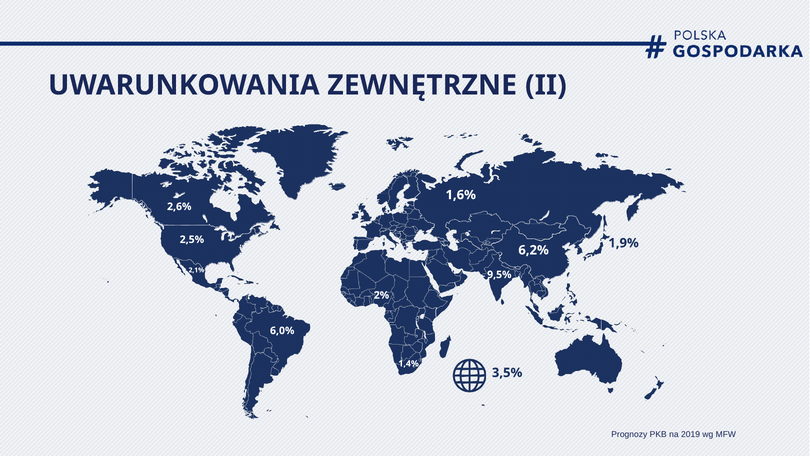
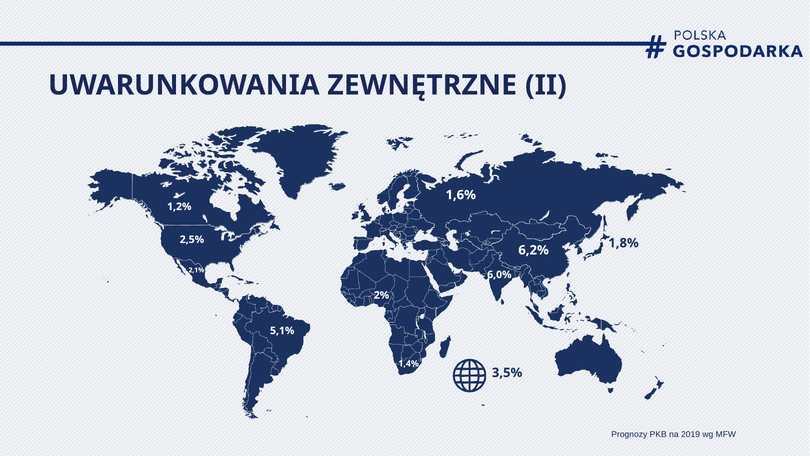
2,6%: 2,6% -> 1,2%
1,9%: 1,9% -> 1,8%
9,5%: 9,5% -> 6,0%
6,0%: 6,0% -> 5,1%
